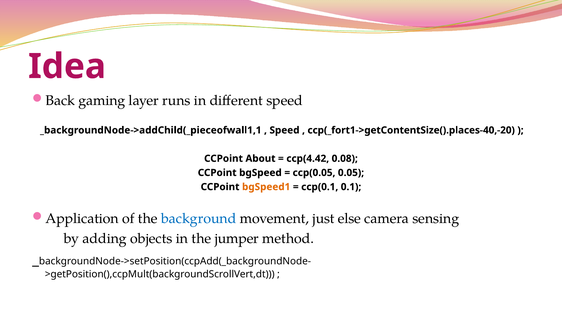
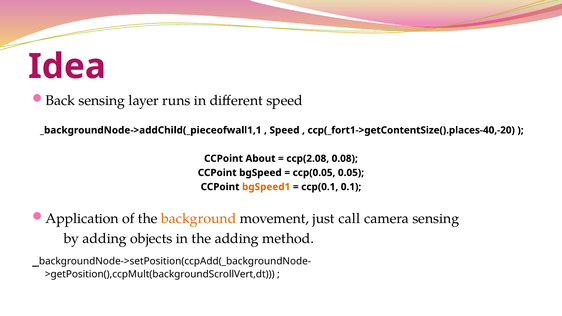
Back gaming: gaming -> sensing
ccp(4.42: ccp(4.42 -> ccp(2.08
background colour: blue -> orange
else: else -> call
the jumper: jumper -> adding
